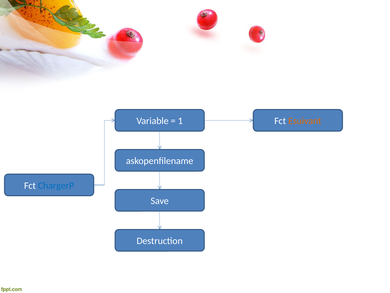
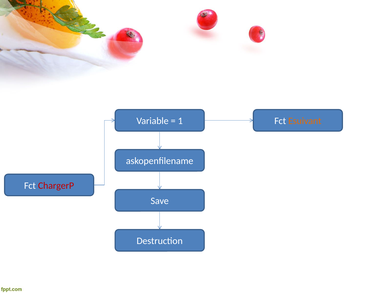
ChargerP colour: blue -> red
